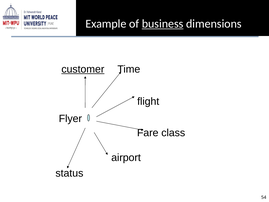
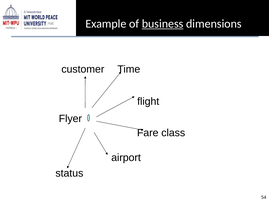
customer underline: present -> none
